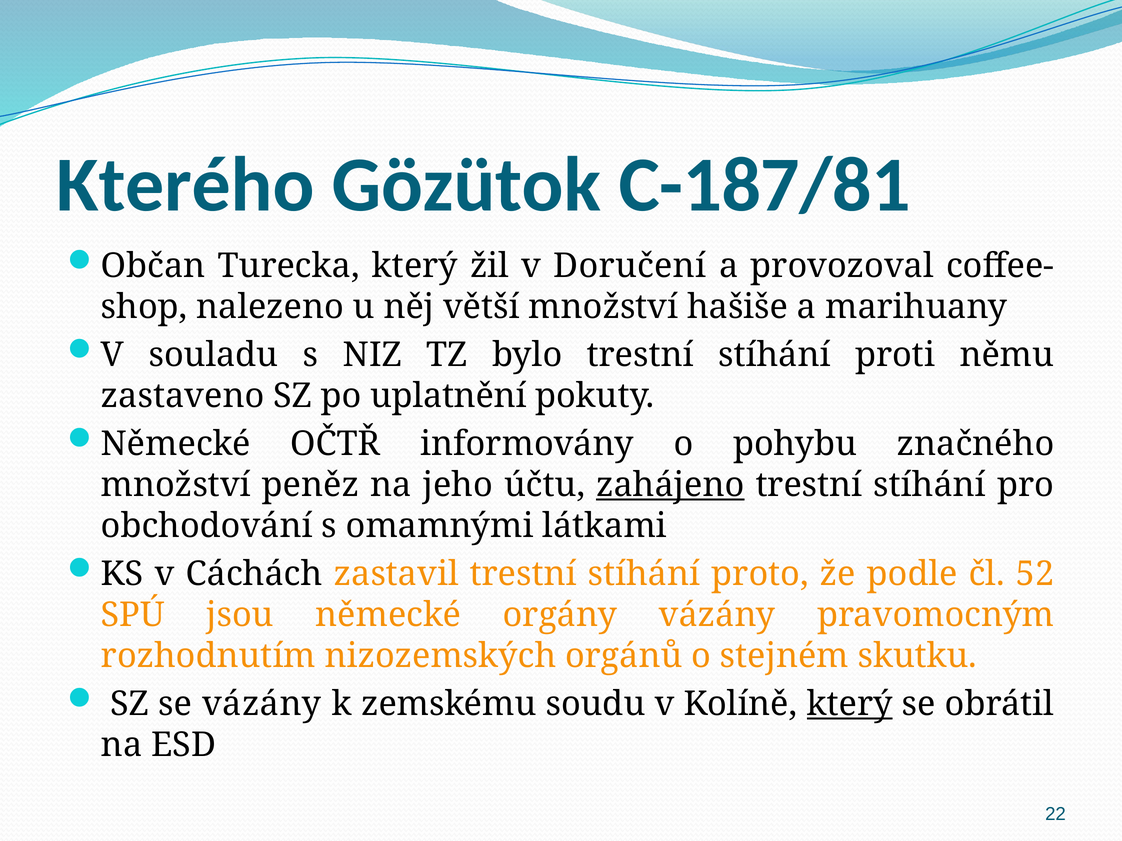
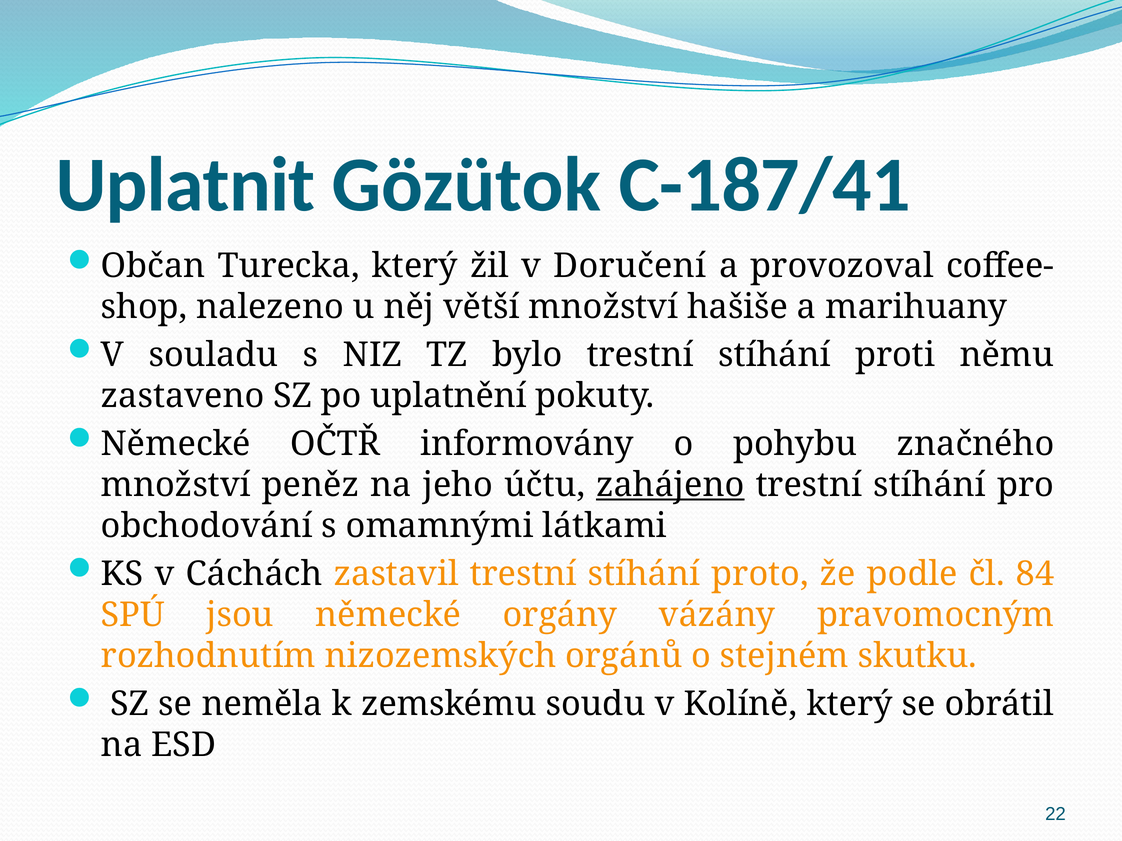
Kterého: Kterého -> Uplatnit
C-187/81: C-187/81 -> C-187/41
52: 52 -> 84
se vázány: vázány -> neměla
který at (850, 704) underline: present -> none
